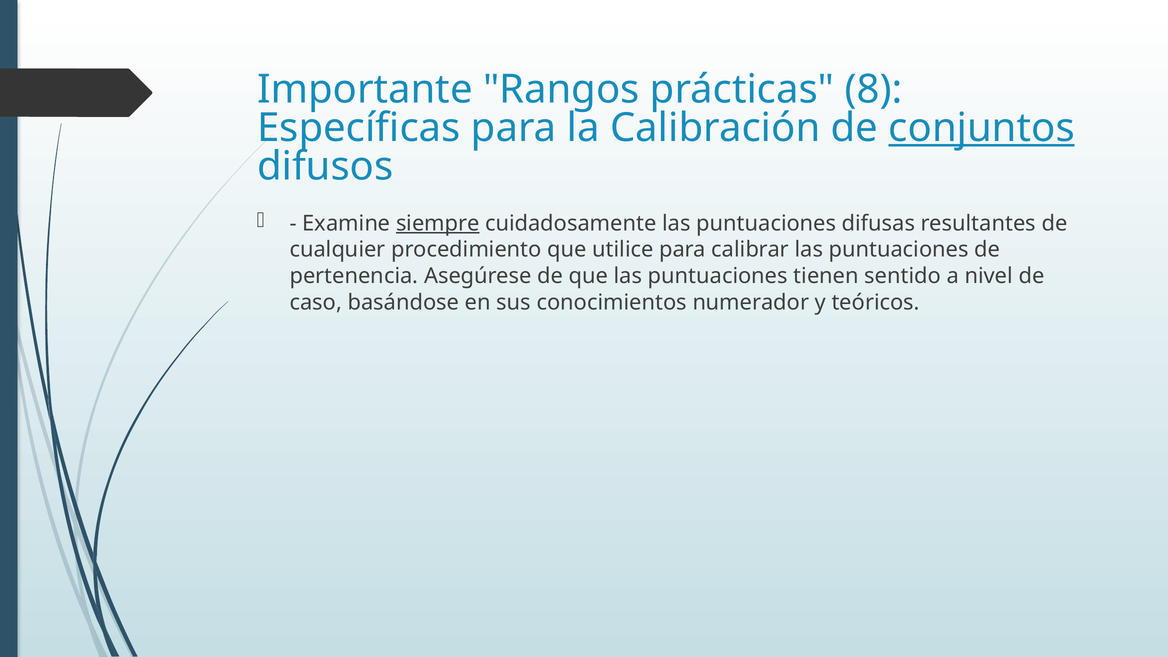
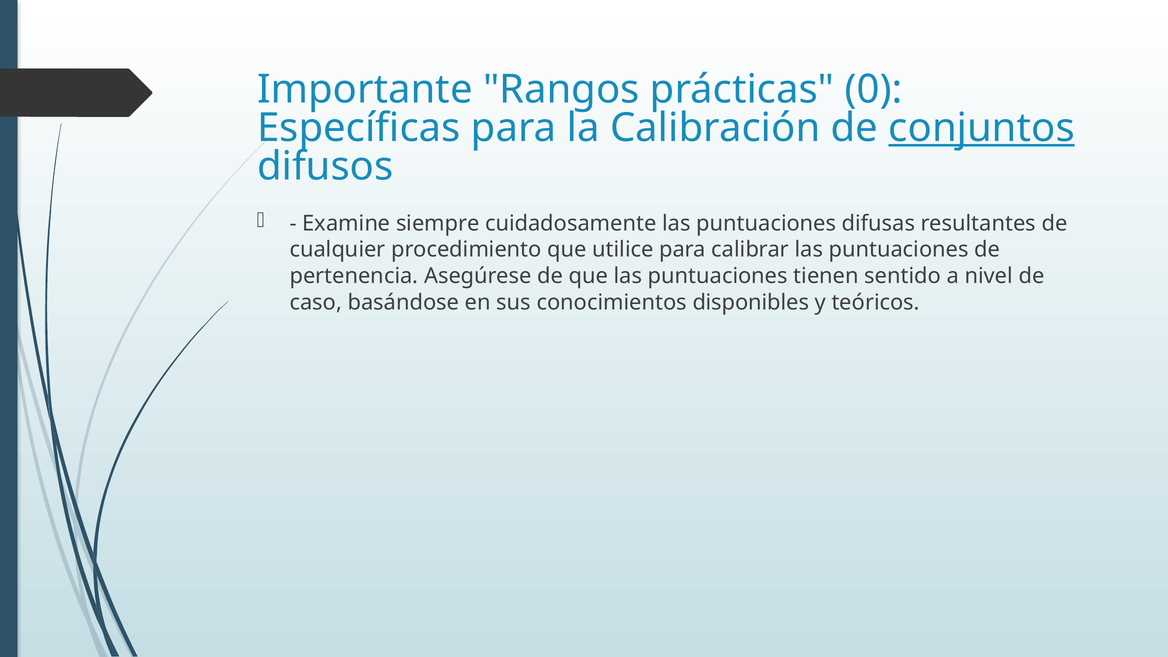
8: 8 -> 0
siempre underline: present -> none
numerador: numerador -> disponibles
